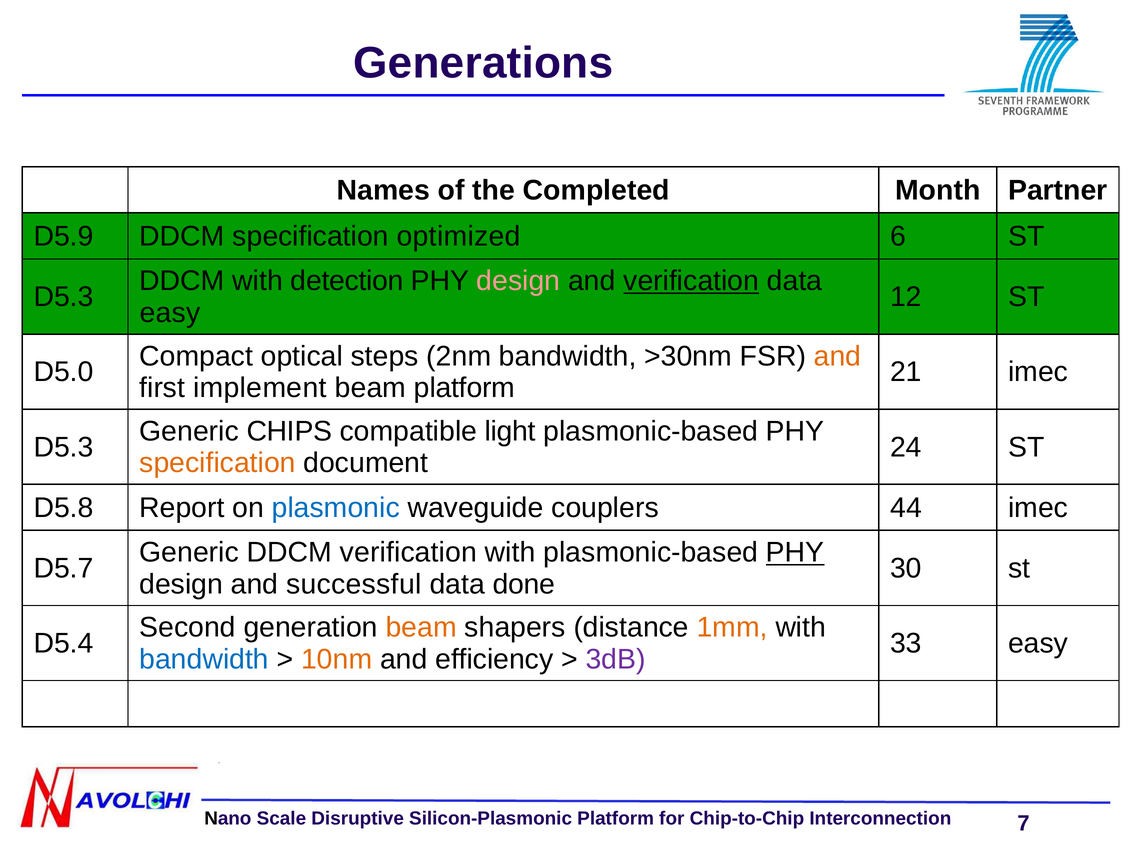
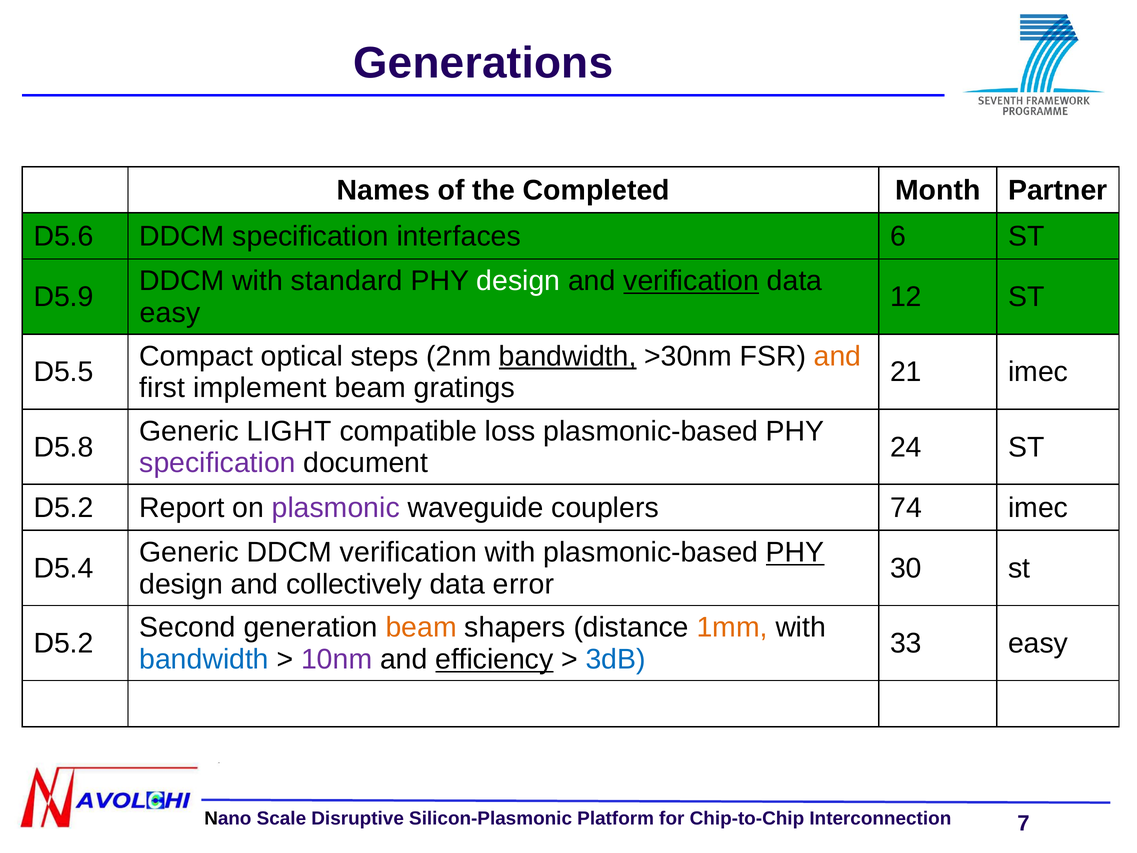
D5.9: D5.9 -> D5.6
optimized: optimized -> interfaces
detection: detection -> standard
design at (518, 281) colour: pink -> white
D5.3 at (64, 297): D5.3 -> D5.9
bandwidth at (568, 356) underline: none -> present
D5.0: D5.0 -> D5.5
beam platform: platform -> gratings
CHIPS: CHIPS -> LIGHT
light: light -> loss
D5.3 at (64, 447): D5.3 -> D5.8
specification at (218, 463) colour: orange -> purple
D5.8 at (64, 508): D5.8 -> D5.2
plasmonic colour: blue -> purple
44: 44 -> 74
D5.7: D5.7 -> D5.4
successful: successful -> collectively
done: done -> error
D5.4 at (64, 643): D5.4 -> D5.2
10nm colour: orange -> purple
efficiency underline: none -> present
3dB colour: purple -> blue
